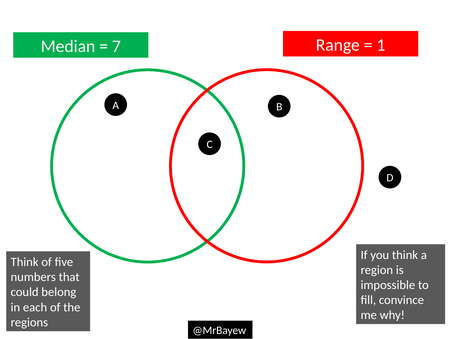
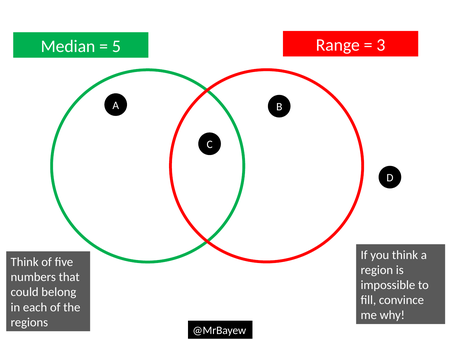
1: 1 -> 3
7: 7 -> 5
